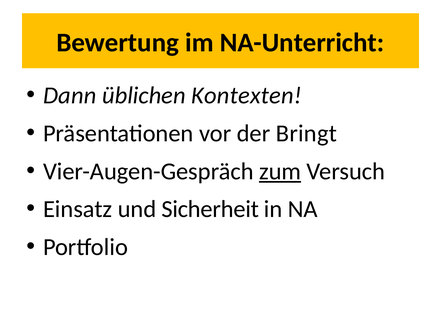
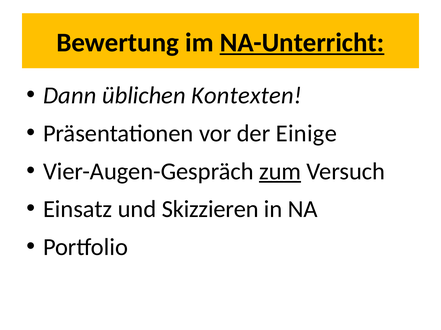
NA-Unterricht underline: none -> present
Bringt: Bringt -> Einige
Sicherheit: Sicherheit -> Skizzieren
